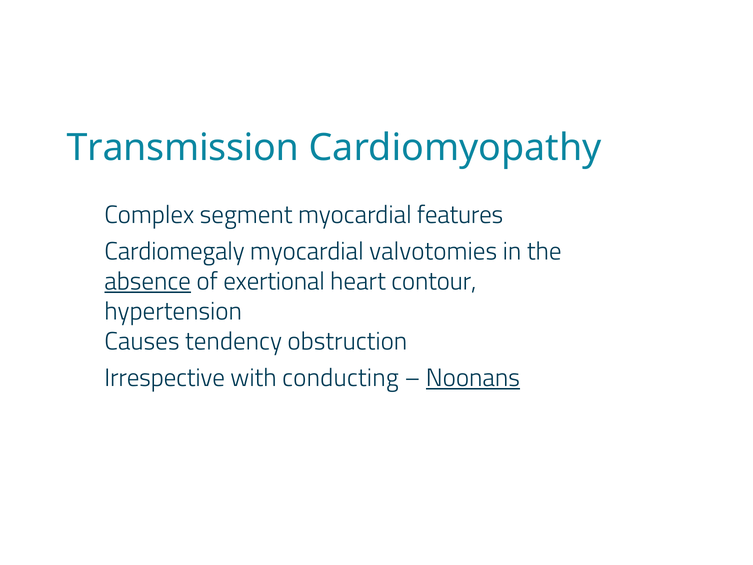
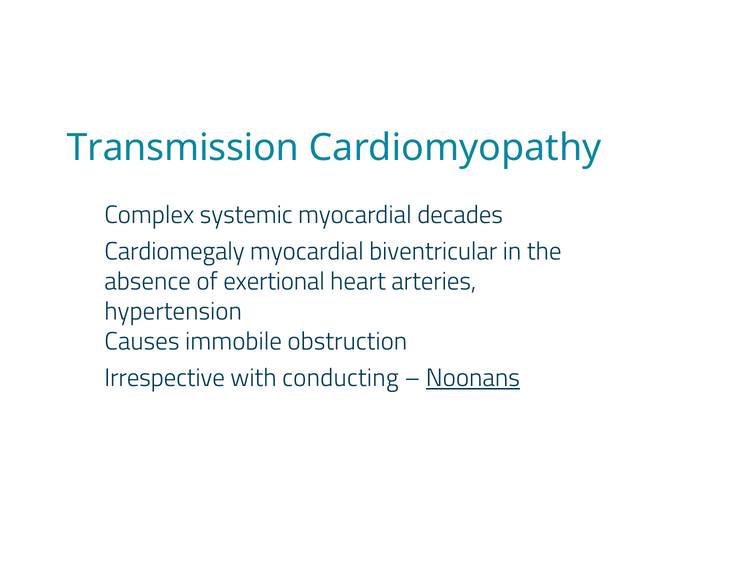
segment: segment -> systemic
features: features -> decades
valvotomies: valvotomies -> biventricular
absence underline: present -> none
contour: contour -> arteries
tendency: tendency -> immobile
